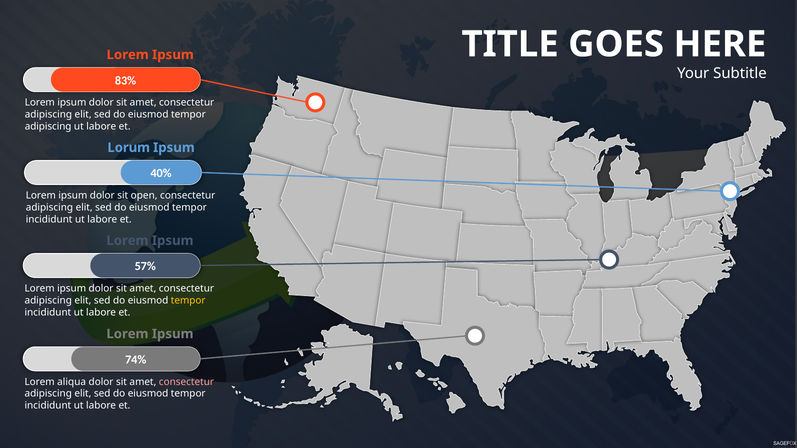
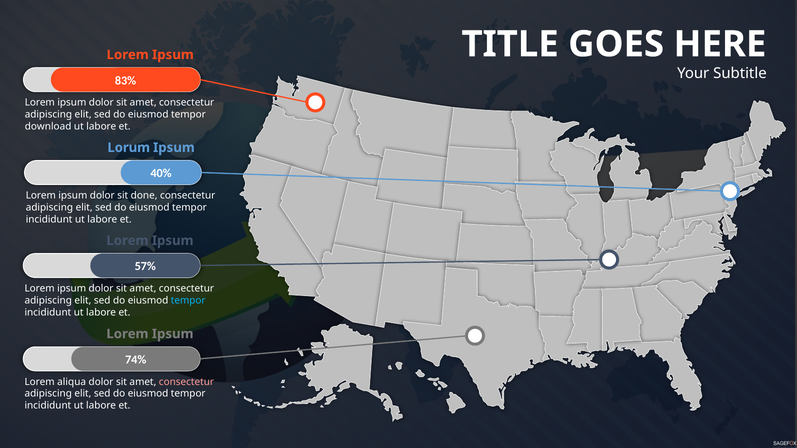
adipiscing at (48, 127): adipiscing -> download
open: open -> done
tempor at (188, 301) colour: yellow -> light blue
